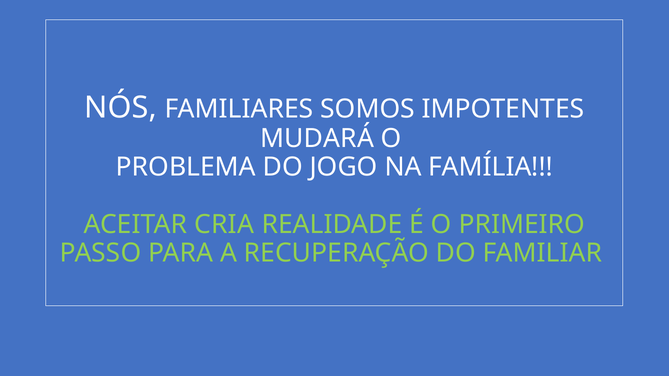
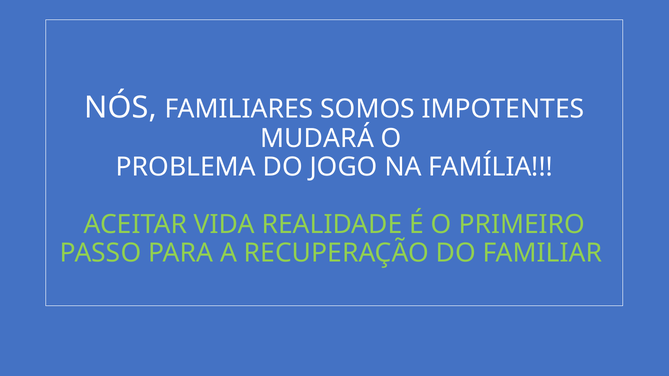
CRIA: CRIA -> VIDA
